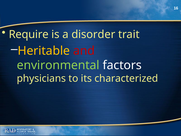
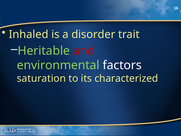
Require: Require -> Inhaled
Heritable colour: yellow -> light green
physicians: physicians -> saturation
